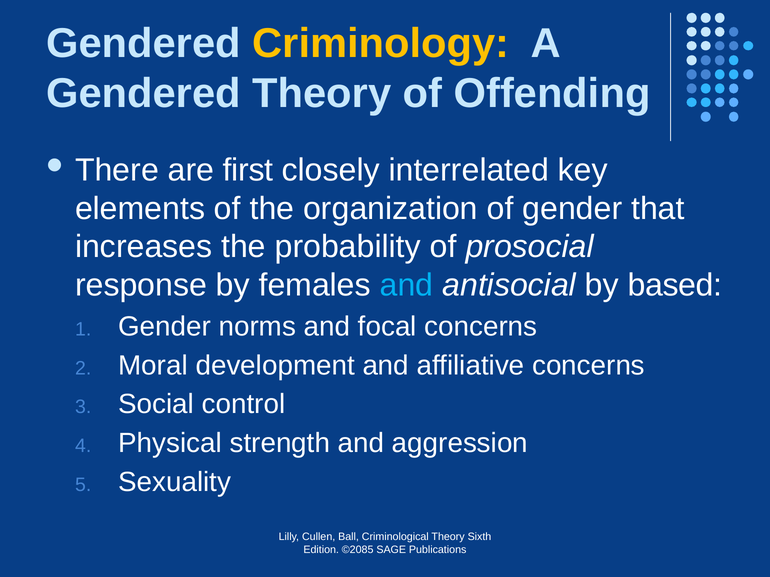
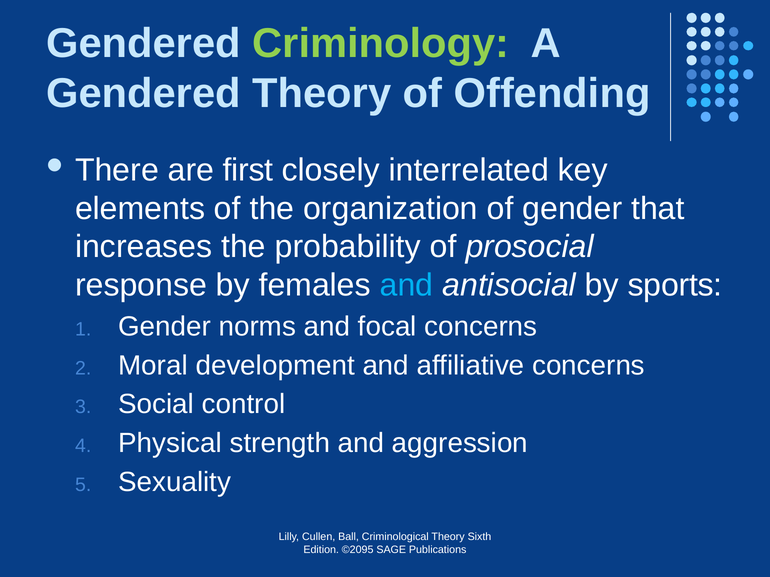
Criminology colour: yellow -> light green
based: based -> sports
©2085: ©2085 -> ©2095
